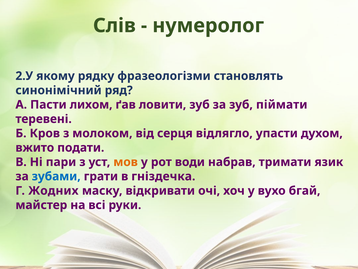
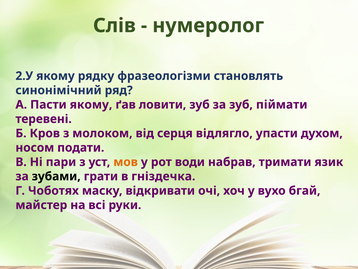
Пасти лихом: лихом -> якому
вжито: вжито -> носом
зубами colour: blue -> black
Жодних: Жодних -> Чоботях
